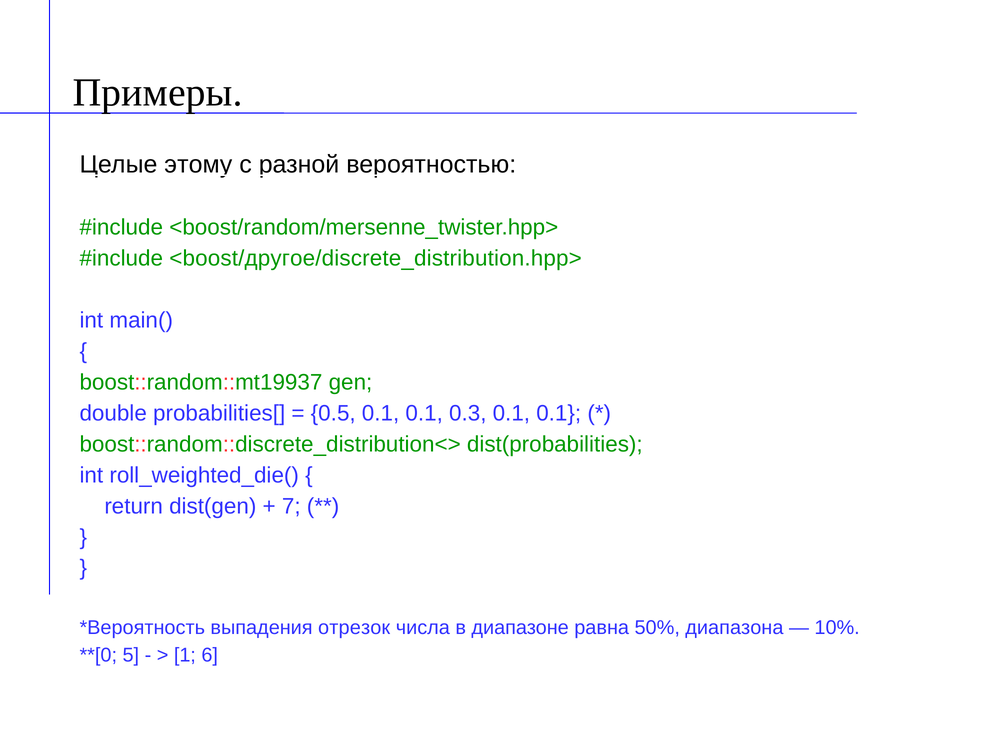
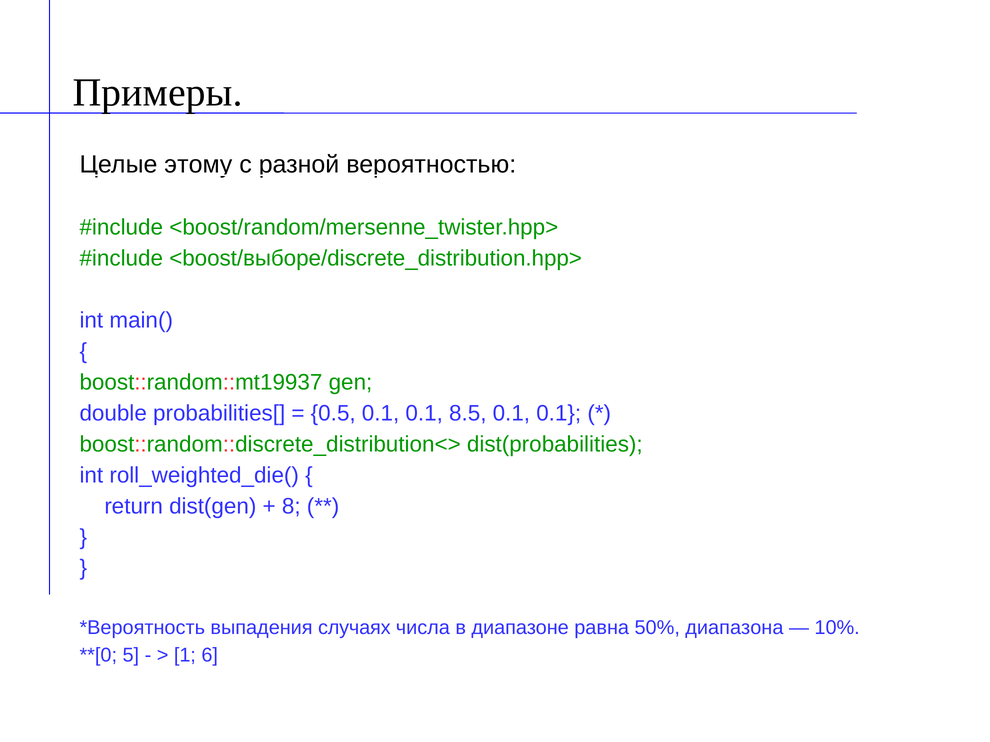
<boost/другое/discrete_distribution.hpp>: <boost/другое/discrete_distribution.hpp> -> <boost/выборе/discrete_distribution.hpp>
0.3: 0.3 -> 8.5
7: 7 -> 8
отрезок: отрезок -> случаях
